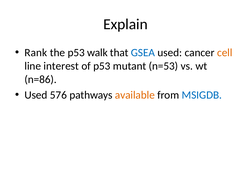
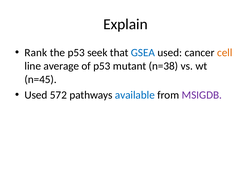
walk: walk -> seek
interest: interest -> average
n=53: n=53 -> n=38
n=86: n=86 -> n=45
576: 576 -> 572
available colour: orange -> blue
MSIGDB colour: blue -> purple
